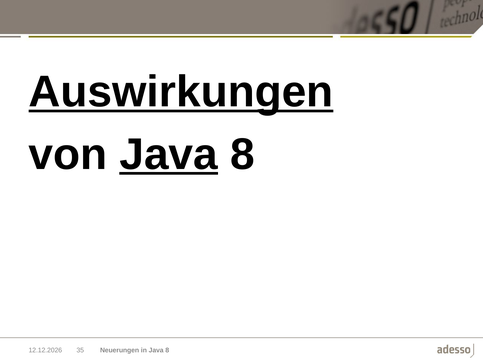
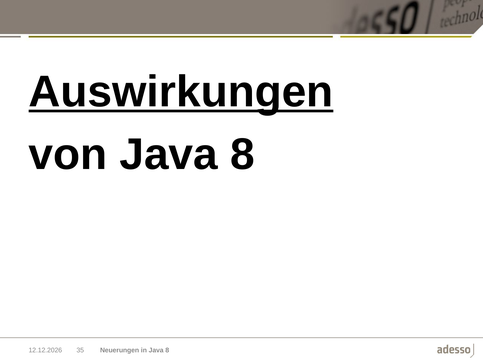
Java at (169, 154) underline: present -> none
